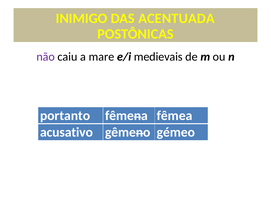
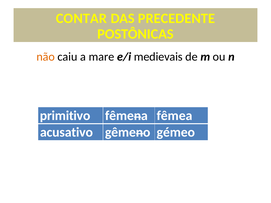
INIMIGO: INIMIGO -> CONTAR
ACENTUADA: ACENTUADA -> PRECEDENTE
não colour: purple -> orange
portanto: portanto -> primitivo
